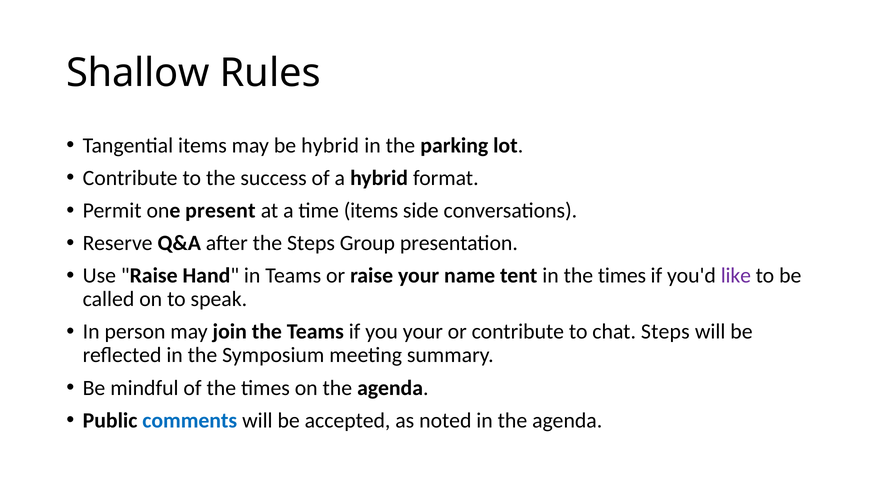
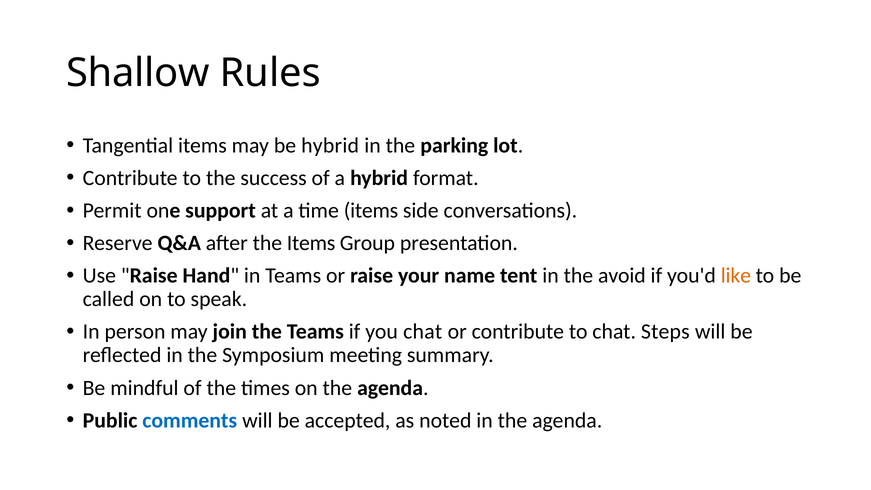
present: present -> support
the Steps: Steps -> Items
in the times: times -> avoid
like colour: purple -> orange
you your: your -> chat
